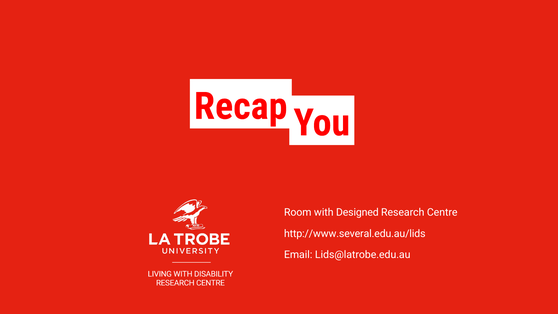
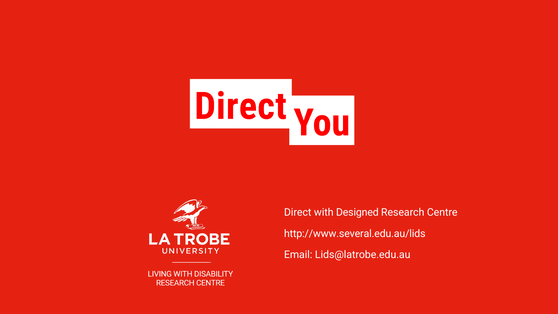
Recap at (241, 106): Recap -> Direct
Room at (298, 212): Room -> Direct
